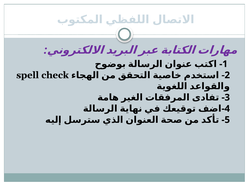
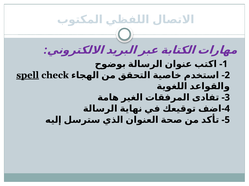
spell underline: none -> present
